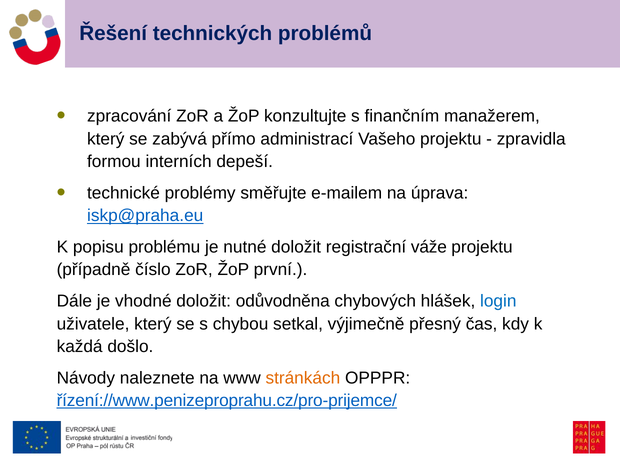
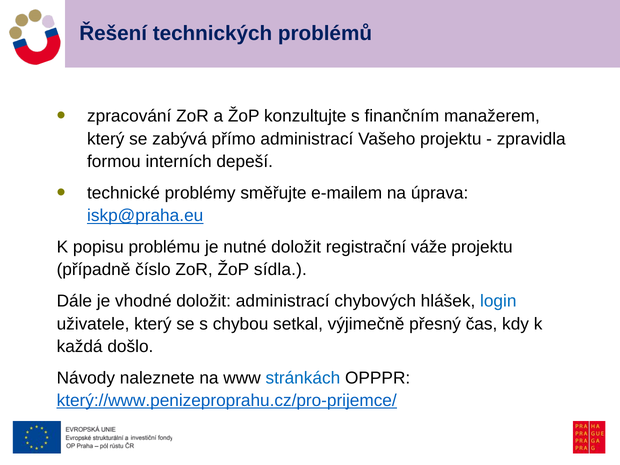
první: první -> sídla
doložit odůvodněna: odůvodněna -> administrací
stránkách colour: orange -> blue
řízení://www.penizeproprahu.cz/pro-prijemce/: řízení://www.penizeproprahu.cz/pro-prijemce/ -> který://www.penizeproprahu.cz/pro-prijemce/
